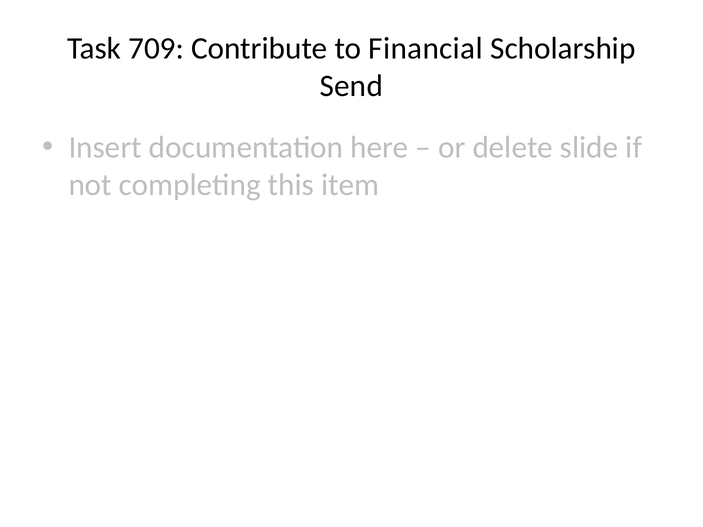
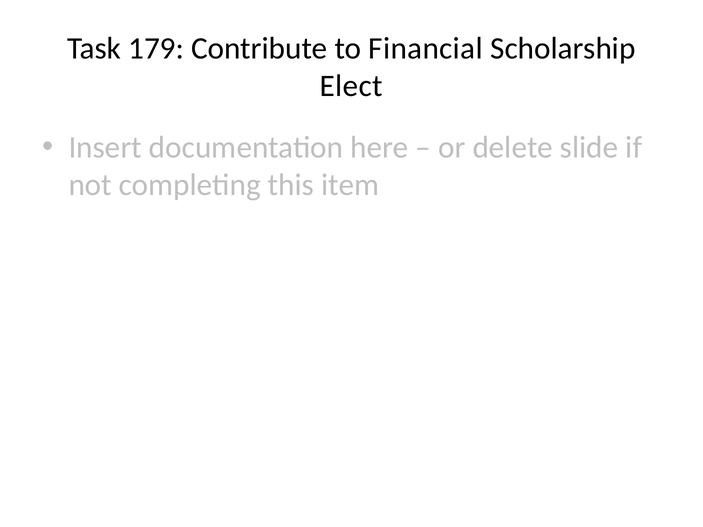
709: 709 -> 179
Send: Send -> Elect
